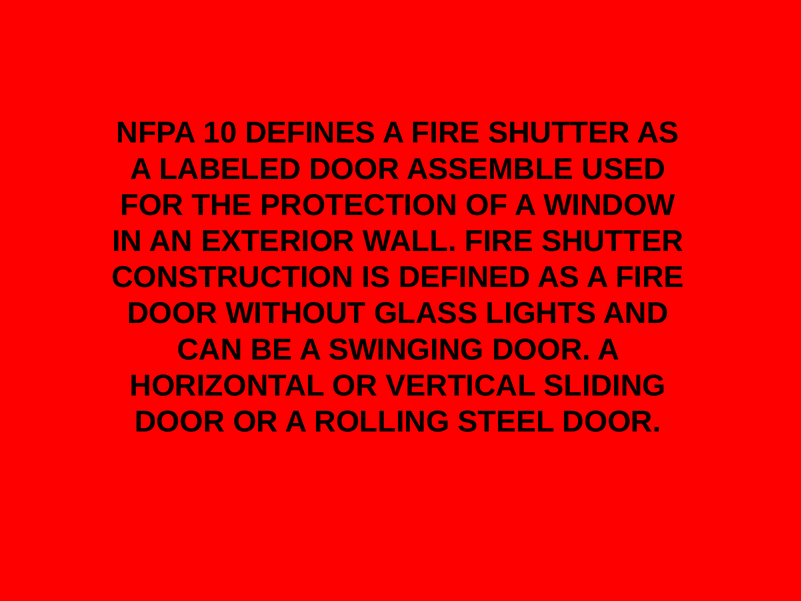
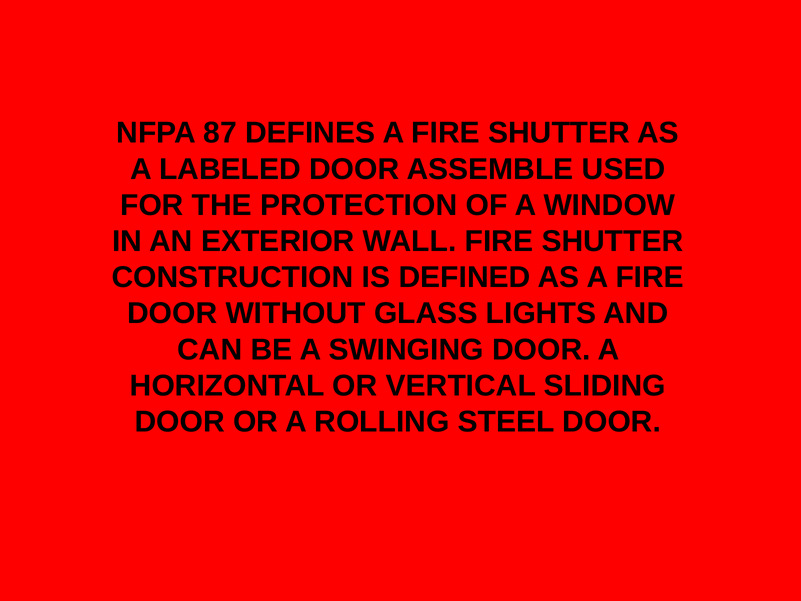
10: 10 -> 87
